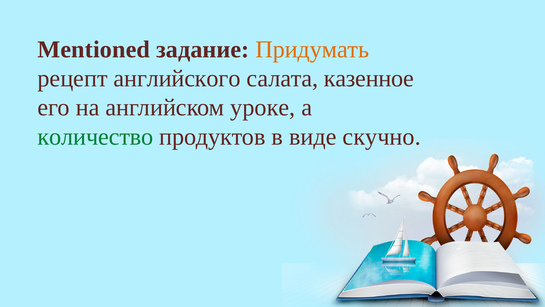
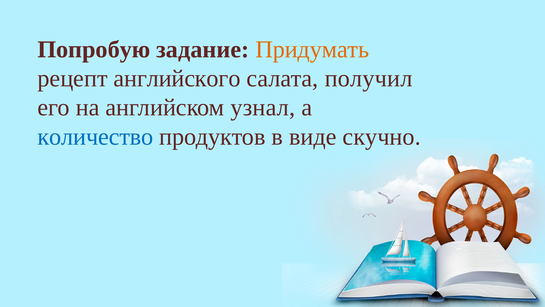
Mentioned: Mentioned -> Попробую
казенное: казенное -> получил
уроке: уроке -> узнал
количество colour: green -> blue
